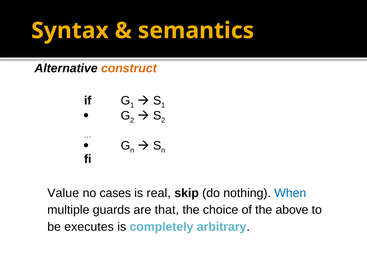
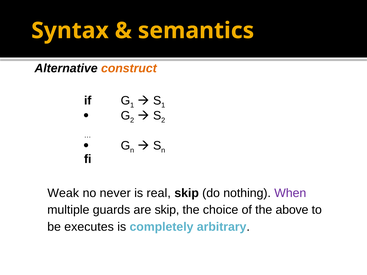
Value: Value -> Weak
cases: cases -> never
When colour: blue -> purple
are that: that -> skip
